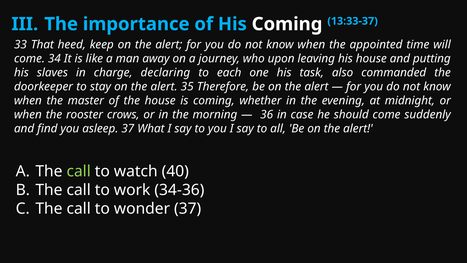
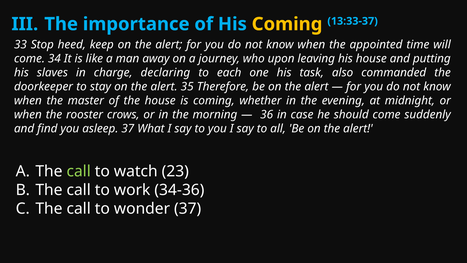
Coming at (287, 24) colour: white -> yellow
That: That -> Stop
40: 40 -> 23
